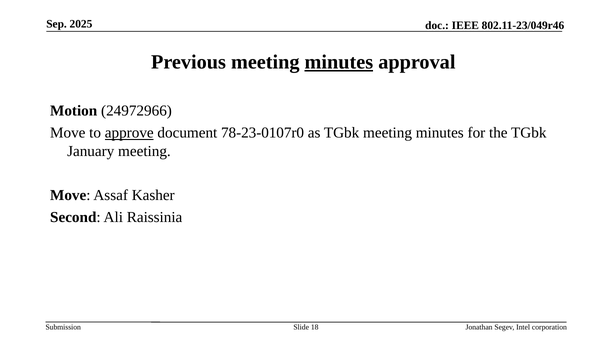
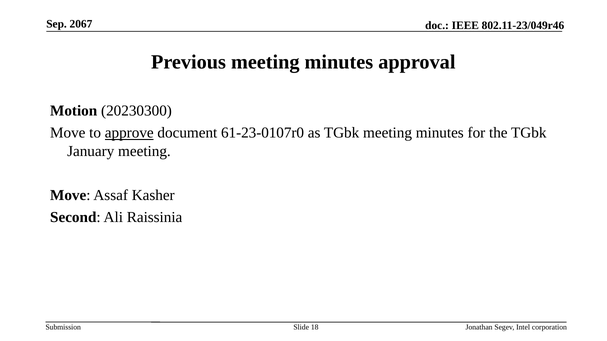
2025: 2025 -> 2067
minutes at (339, 62) underline: present -> none
24972966: 24972966 -> 20230300
78-23-0107r0: 78-23-0107r0 -> 61-23-0107r0
